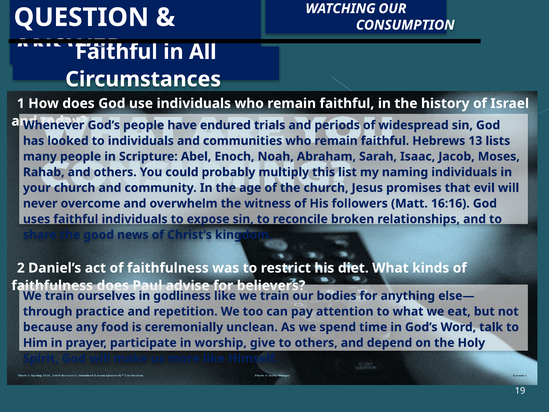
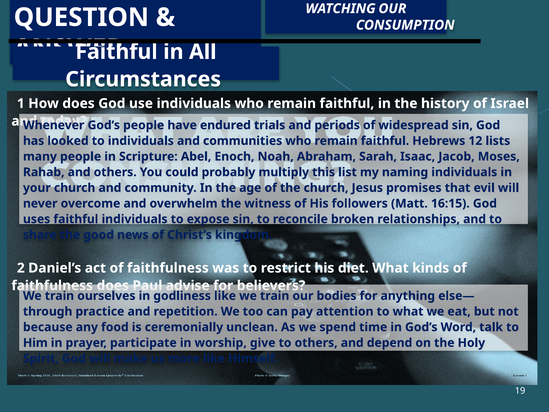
13: 13 -> 12
16:16: 16:16 -> 16:15
